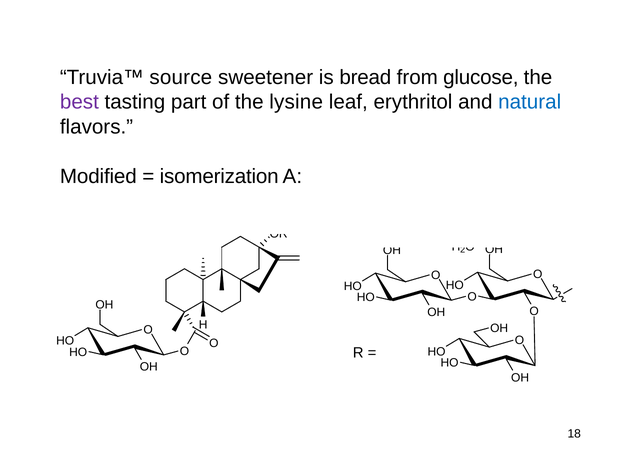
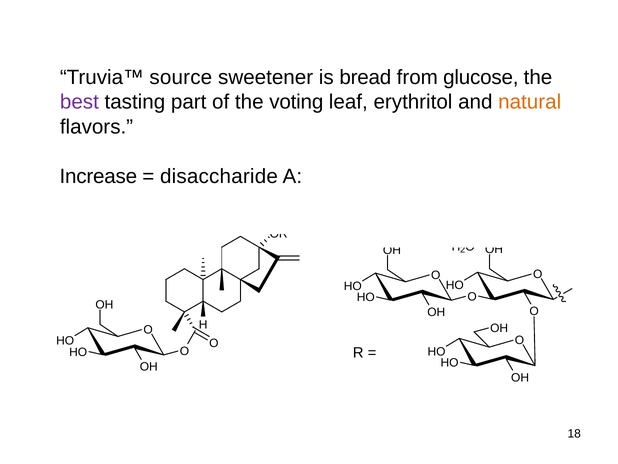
lysine: lysine -> voting
natural colour: blue -> orange
Modified: Modified -> Increase
isomerization: isomerization -> disaccharide
